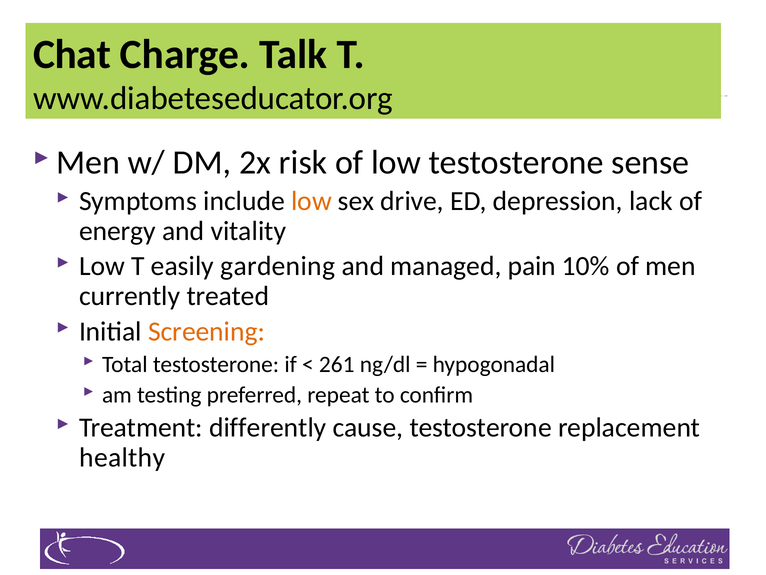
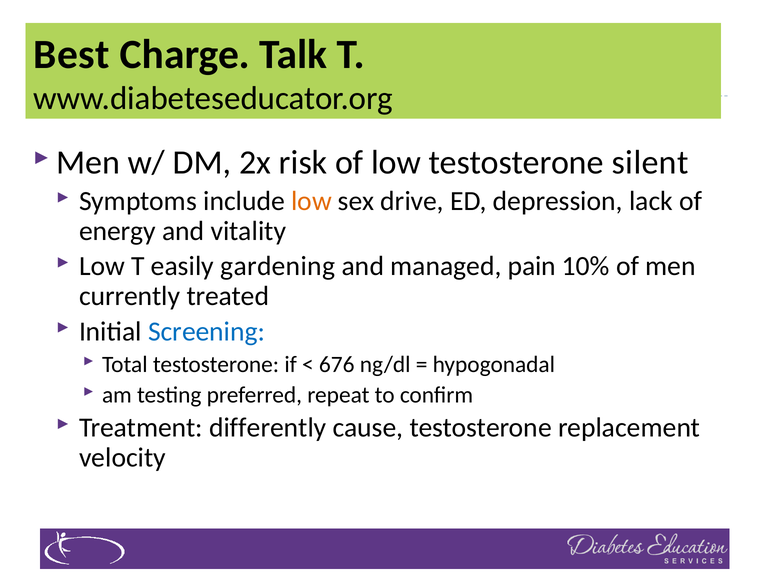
Chat: Chat -> Best
sense: sense -> silent
Screening colour: orange -> blue
261: 261 -> 676
healthy: healthy -> velocity
